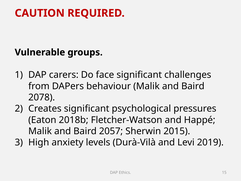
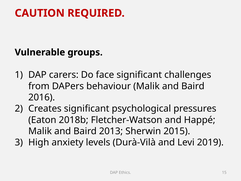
2078: 2078 -> 2016
2057: 2057 -> 2013
